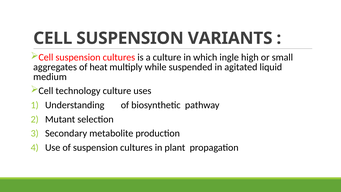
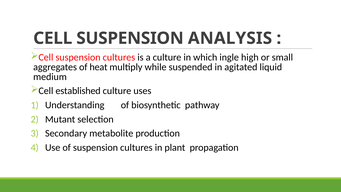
VARIANTS: VARIANTS -> ANALYSIS
technology: technology -> established
